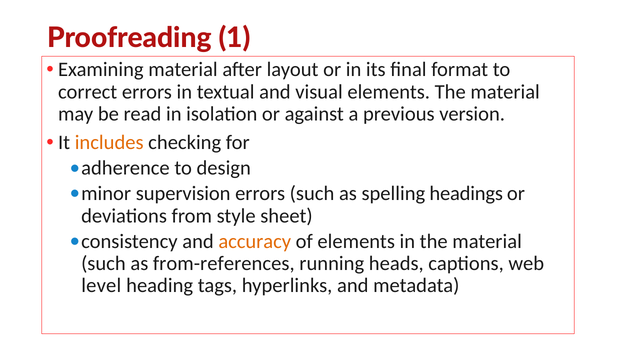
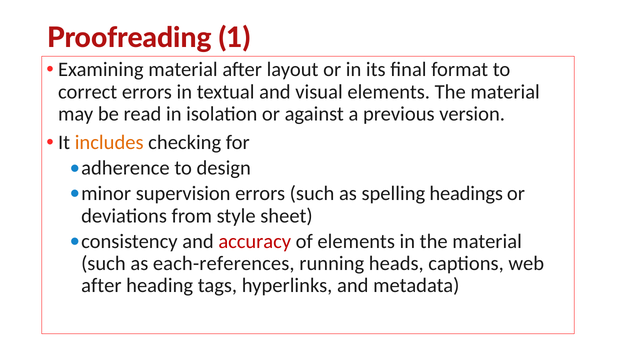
accuracy colour: orange -> red
from-references: from-references -> each-references
level at (101, 286): level -> after
